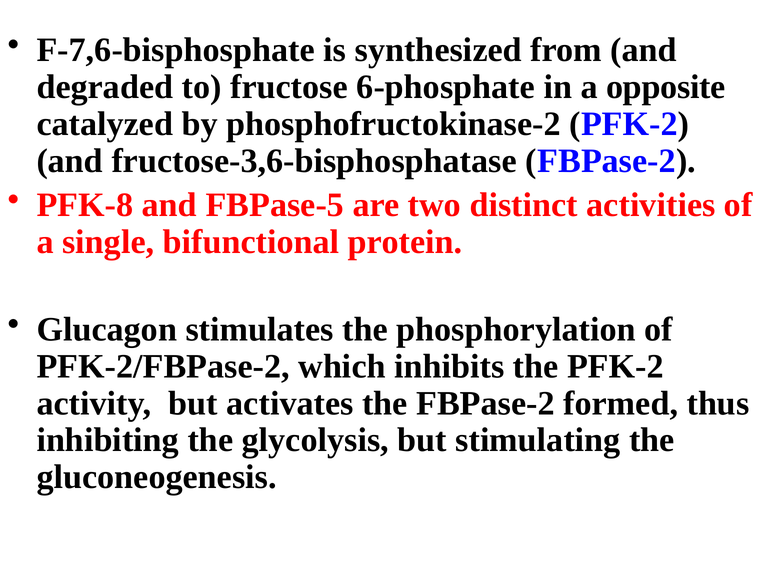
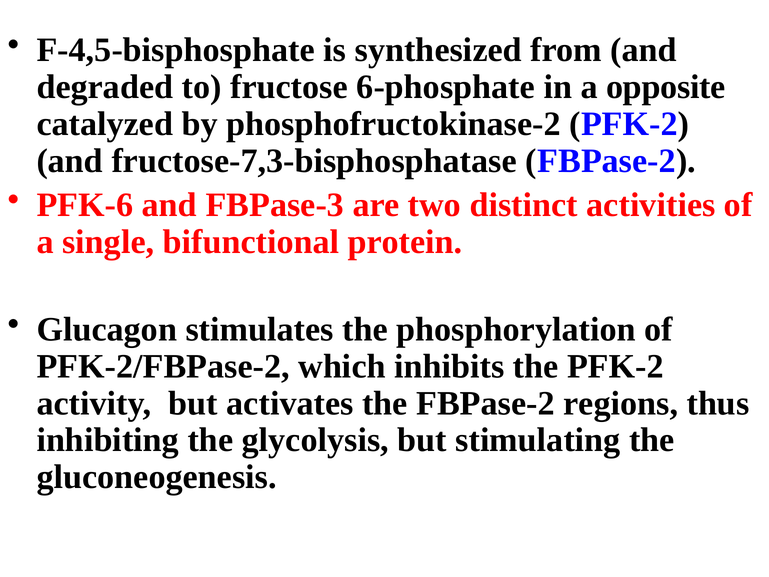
F-7,6-bisphosphate: F-7,6-bisphosphate -> F-4,5-bisphosphate
fructose-3,6-bisphosphatase: fructose-3,6-bisphosphatase -> fructose-7,3-bisphosphatase
PFK-8: PFK-8 -> PFK-6
FBPase-5: FBPase-5 -> FBPase-3
formed: formed -> regions
